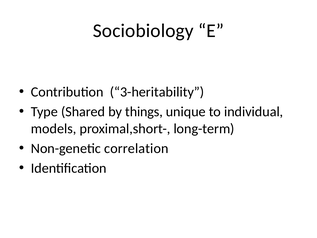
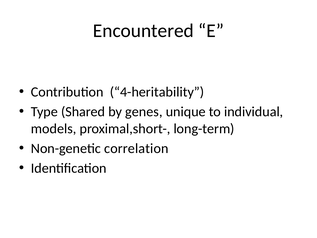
Sociobiology: Sociobiology -> Encountered
3-heritability: 3-heritability -> 4-heritability
things: things -> genes
